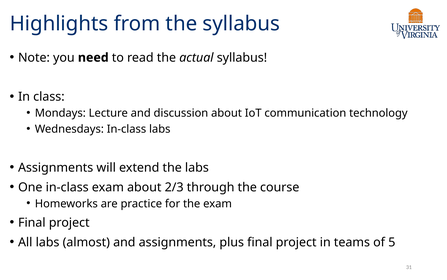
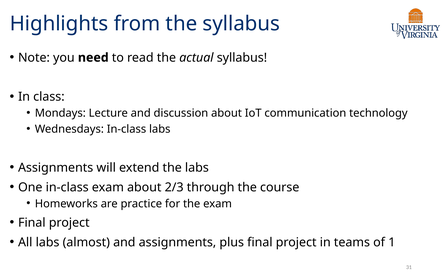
5: 5 -> 1
